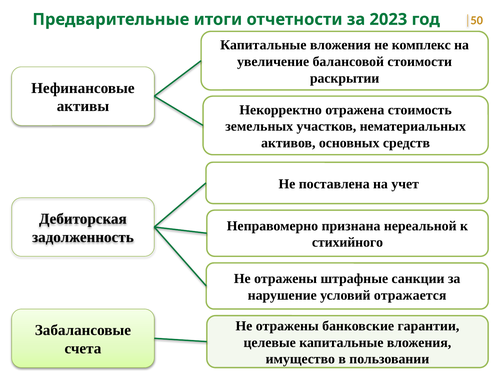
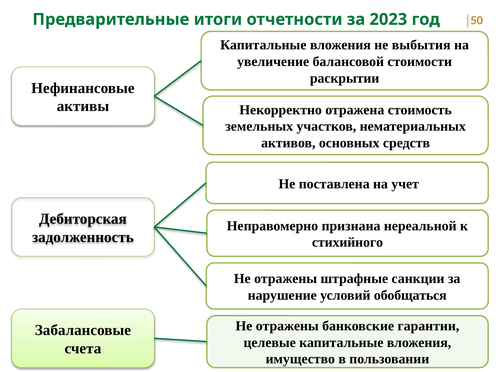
комплекс: комплекс -> выбытия
отражается: отражается -> обобщаться
